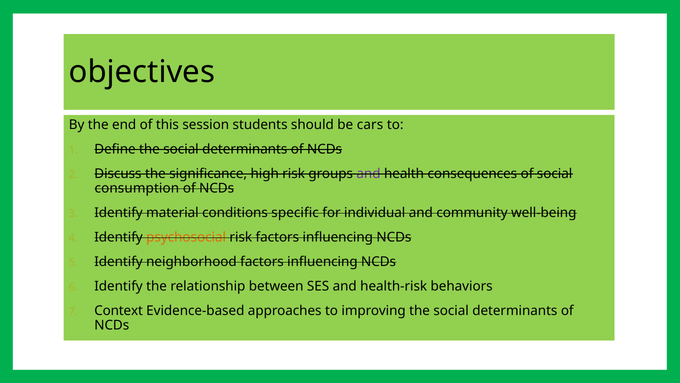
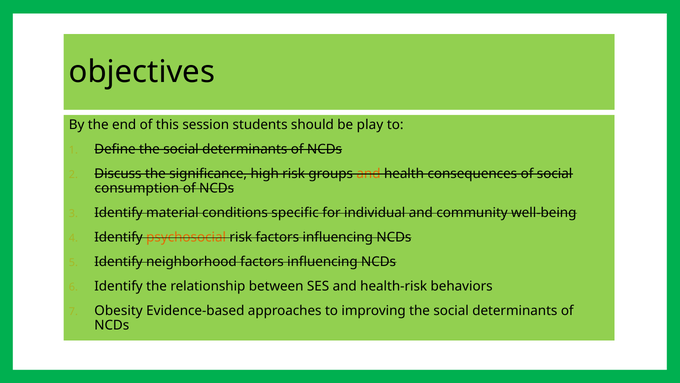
cars: cars -> play
and at (369, 173) colour: purple -> orange
Context: Context -> Obesity
